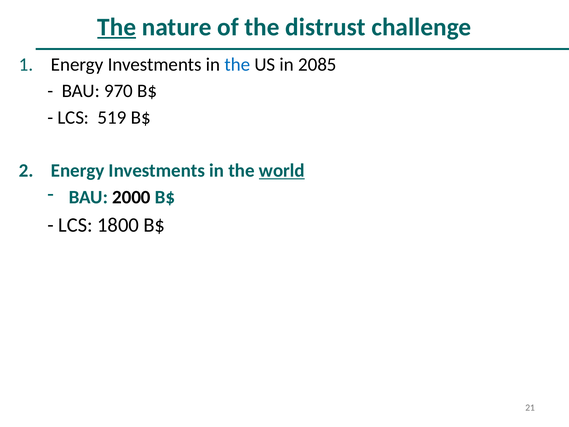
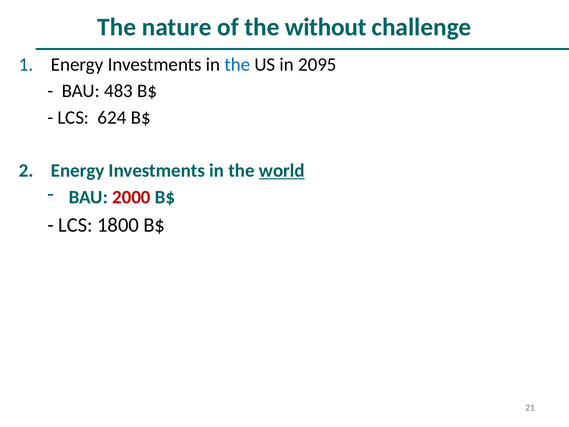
The at (117, 27) underline: present -> none
distrust: distrust -> without
2085: 2085 -> 2095
970: 970 -> 483
519: 519 -> 624
2000 colour: black -> red
